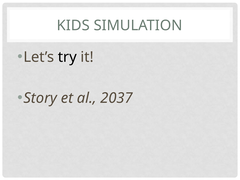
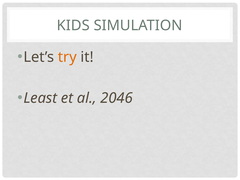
try colour: black -> orange
Story: Story -> Least
2037: 2037 -> 2046
